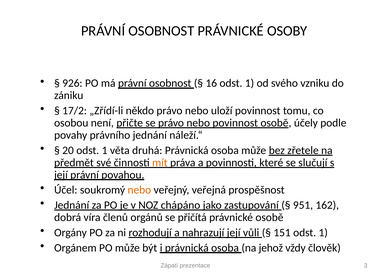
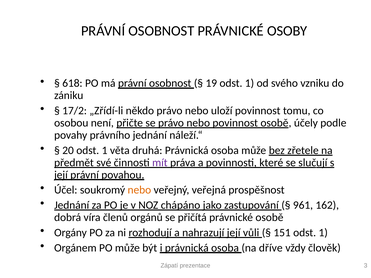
926: 926 -> 618
16: 16 -> 19
mít colour: orange -> purple
951: 951 -> 961
jehož: jehož -> dříve
